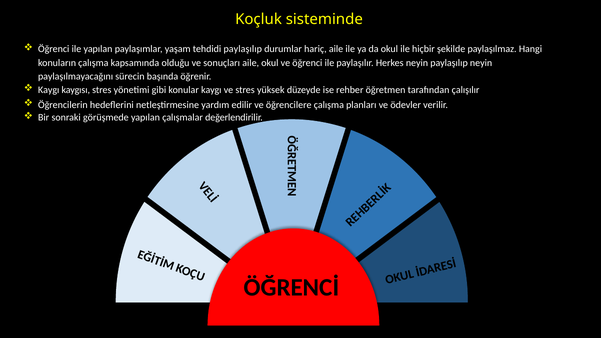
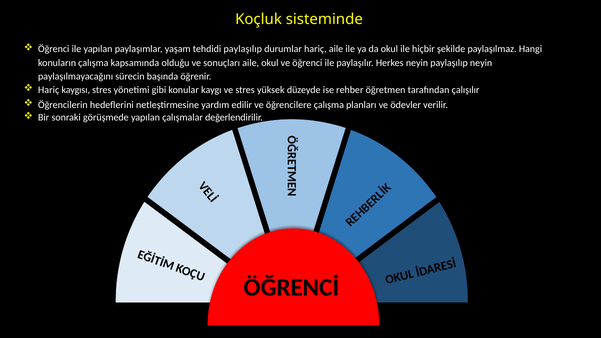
Kaygı at (49, 90): Kaygı -> Hariç
